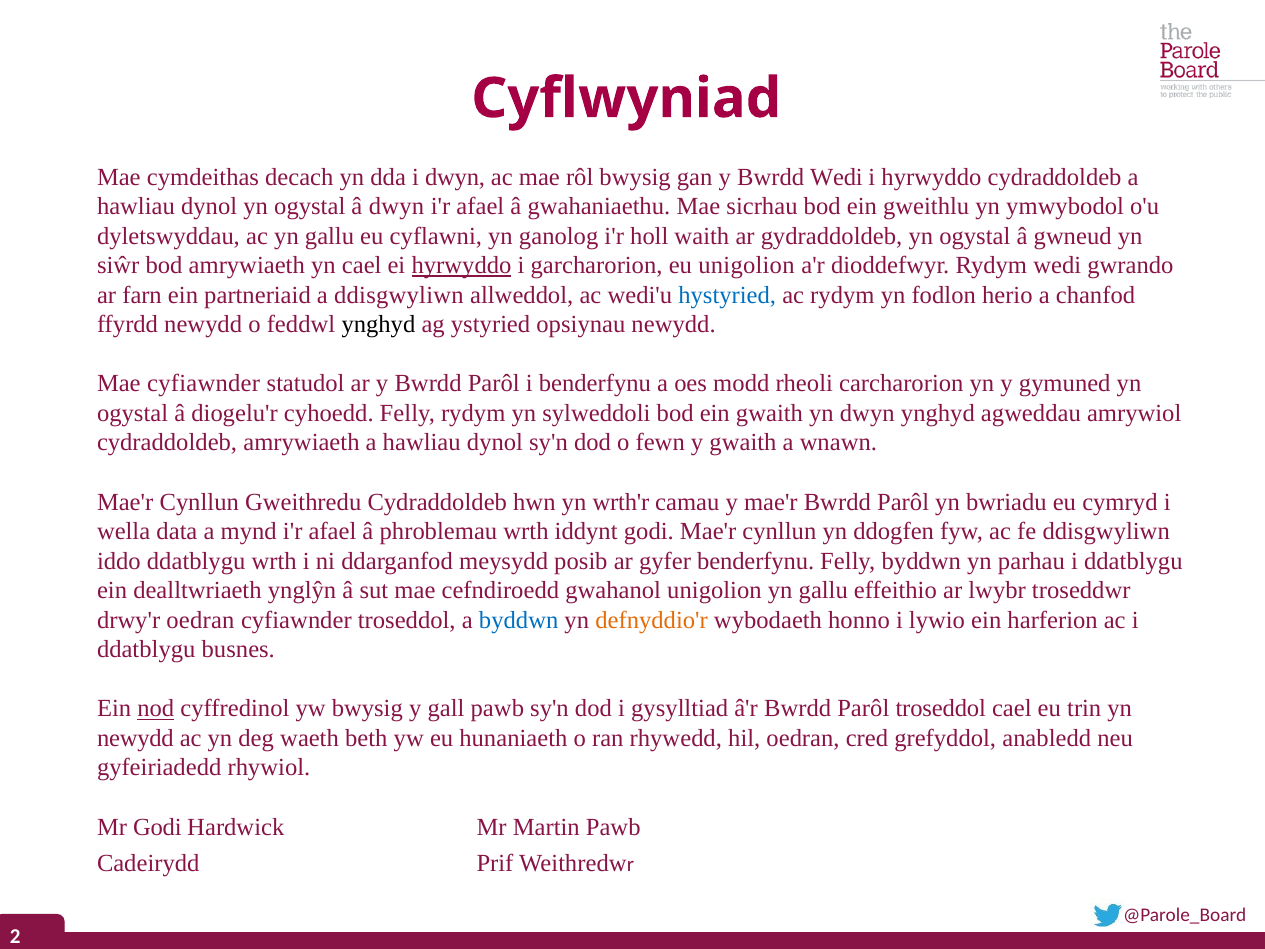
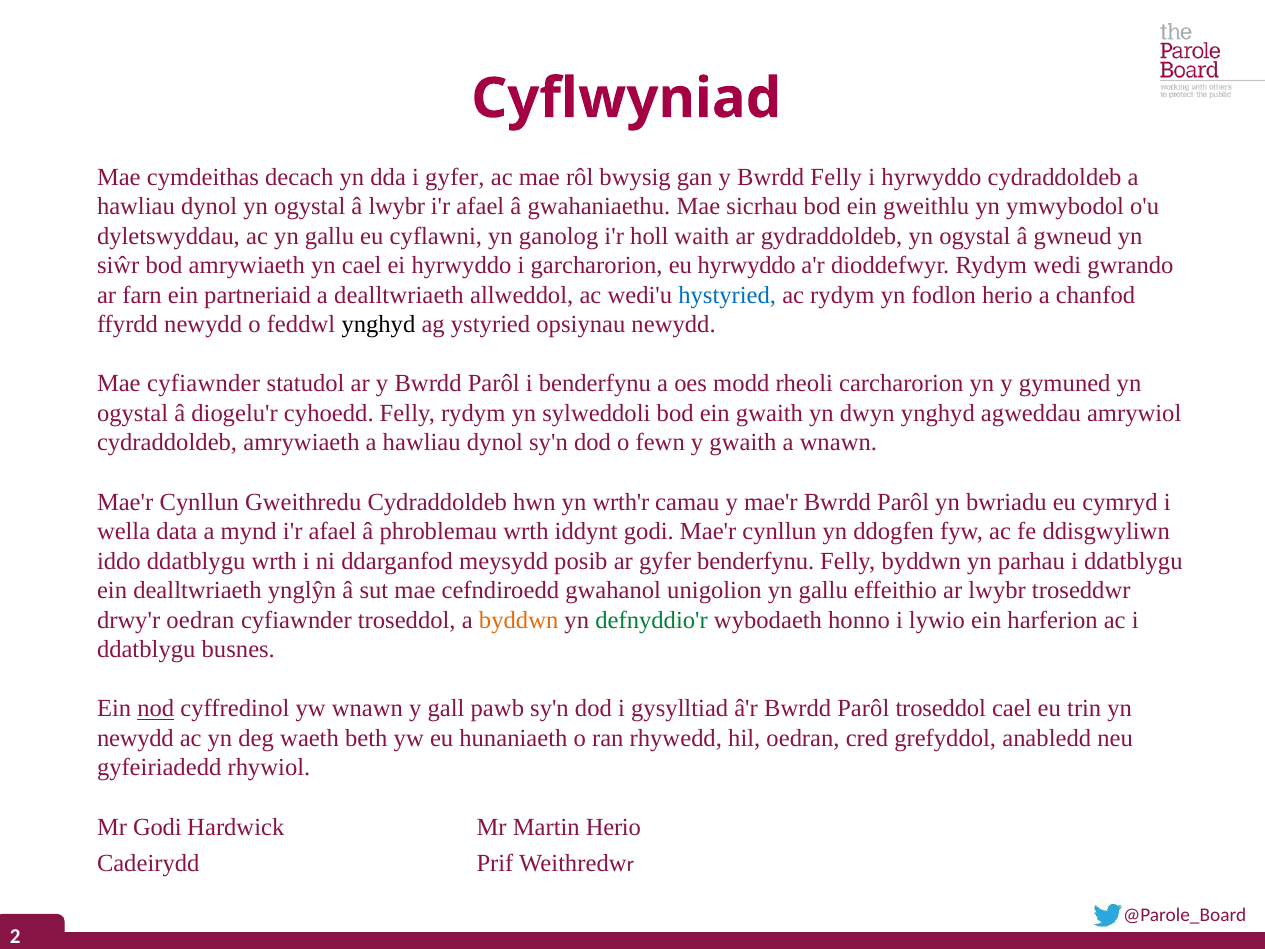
i dwyn: dwyn -> gyfer
Bwrdd Wedi: Wedi -> Felly
â dwyn: dwyn -> lwybr
hyrwyddo at (462, 266) underline: present -> none
eu unigolion: unigolion -> hyrwyddo
a ddisgwyliwn: ddisgwyliwn -> dealltwriaeth
byddwn at (519, 620) colour: blue -> orange
defnyddio'r colour: orange -> green
yw bwysig: bwysig -> wnawn
Martin Pawb: Pawb -> Herio
